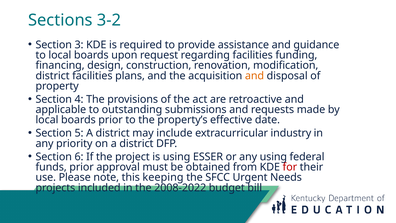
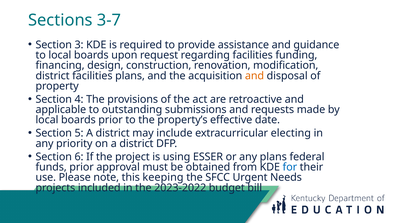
3-2: 3-2 -> 3-7
industry: industry -> electing
any using: using -> plans
for colour: red -> blue
2008-2022: 2008-2022 -> 2023-2022
